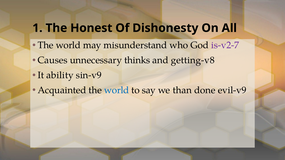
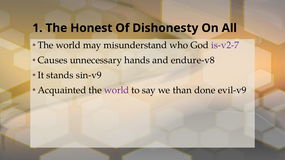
thinks: thinks -> hands
getting-v8: getting-v8 -> endure-v8
ability: ability -> stands
world at (117, 90) colour: blue -> purple
